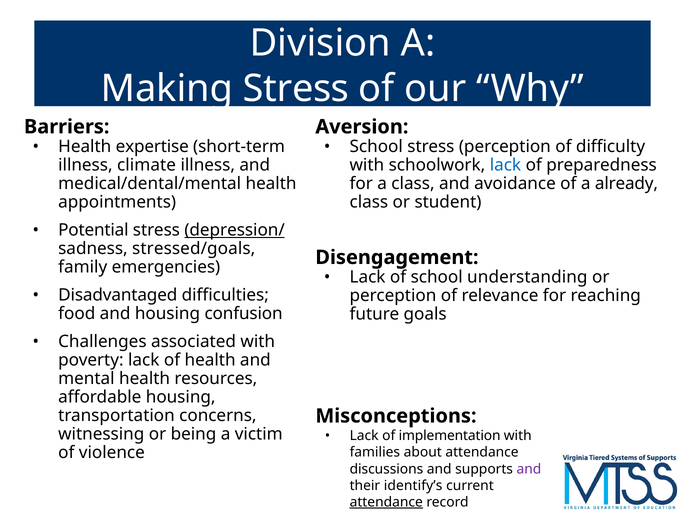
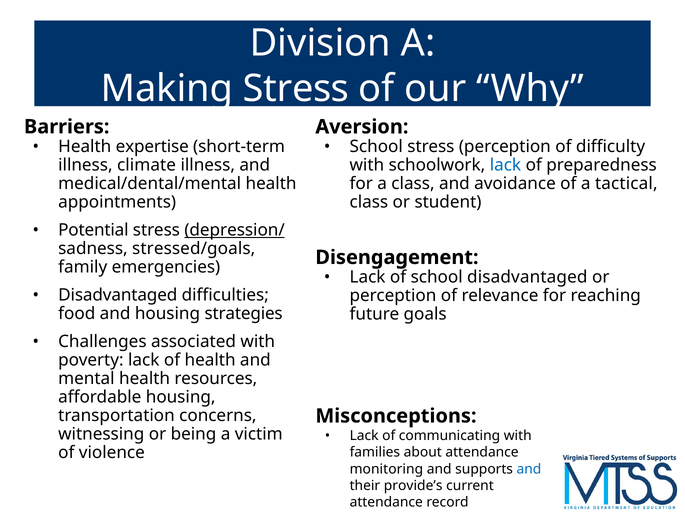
already: already -> tactical
school understanding: understanding -> disadvantaged
confusion: confusion -> strategies
implementation: implementation -> communicating
discussions: discussions -> monitoring
and at (529, 469) colour: purple -> blue
identify’s: identify’s -> provide’s
attendance at (386, 502) underline: present -> none
